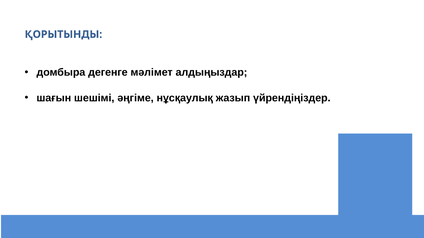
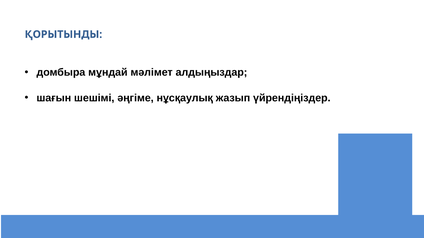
дегенге: дегенге -> мұндай
